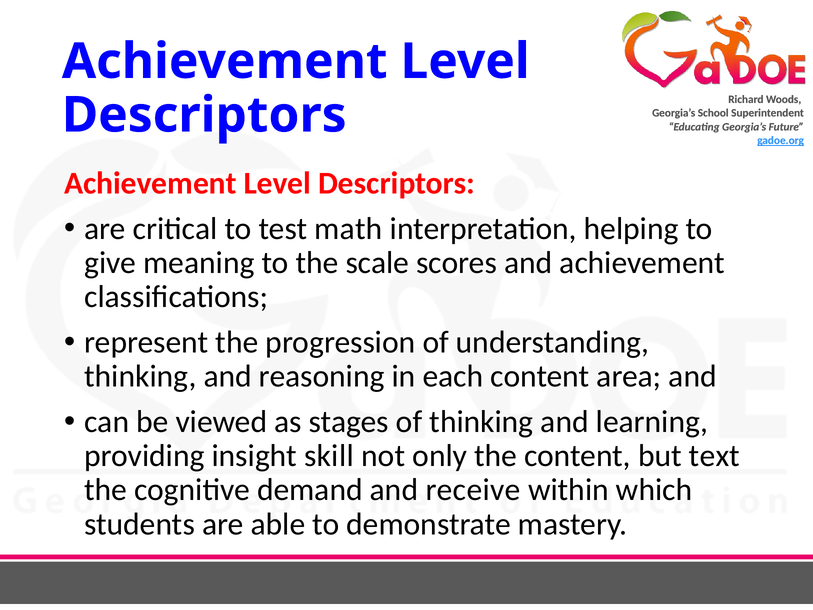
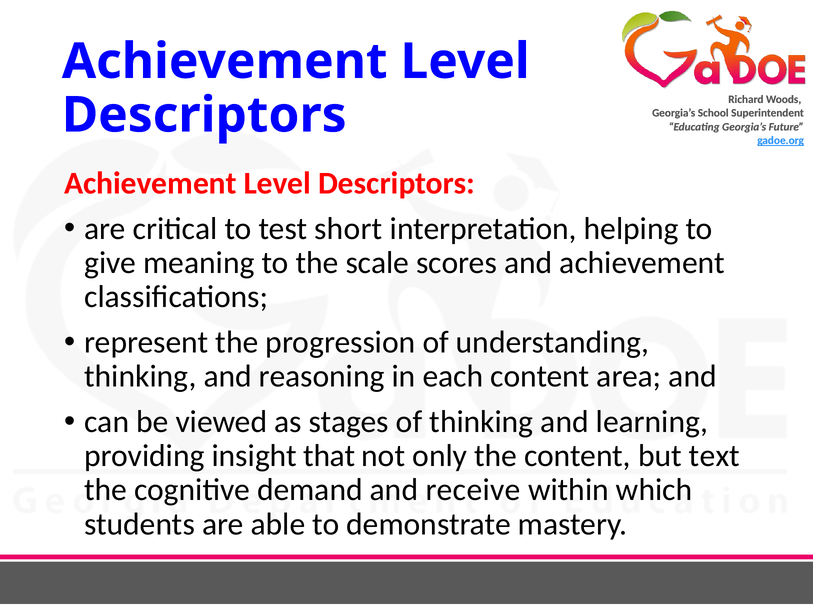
math: math -> short
skill: skill -> that
